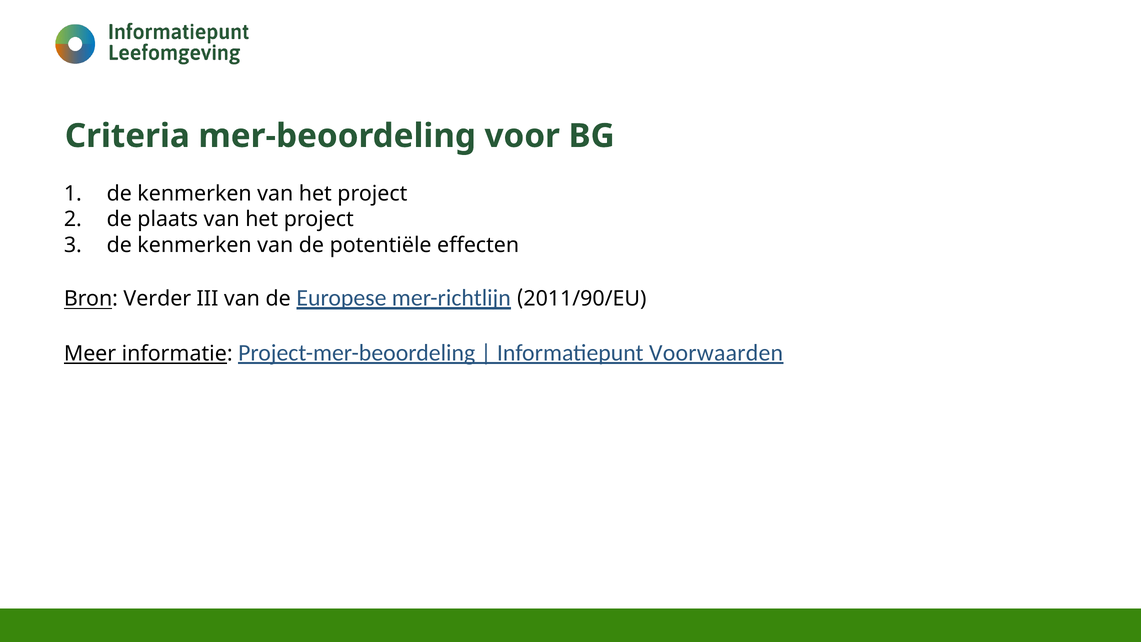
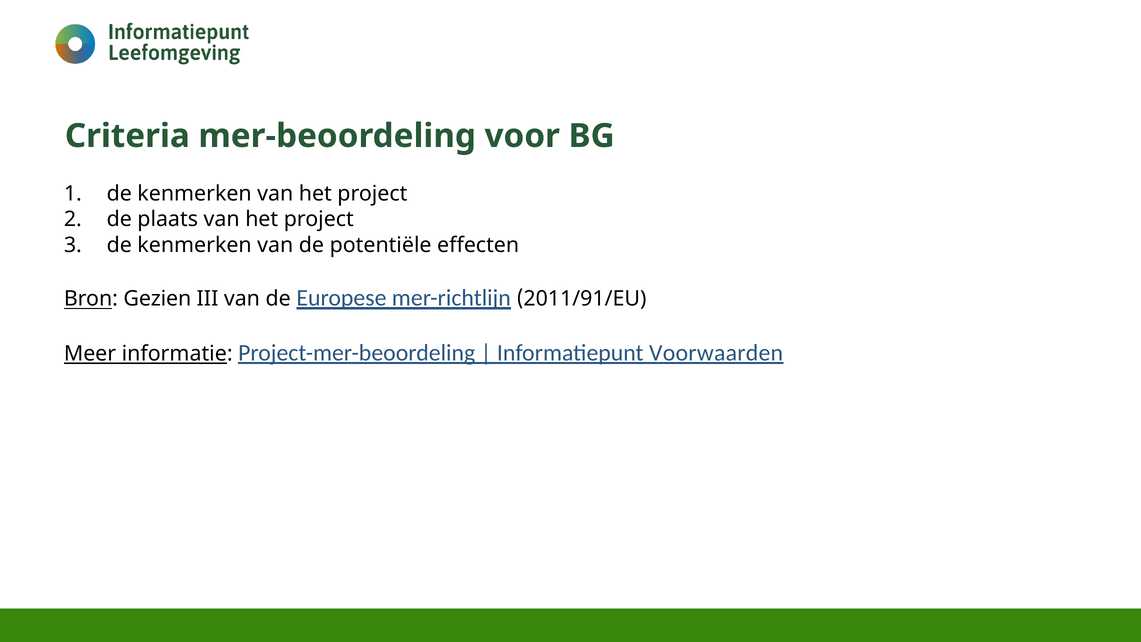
Verder: Verder -> Gezien
2011/90/EU: 2011/90/EU -> 2011/91/EU
